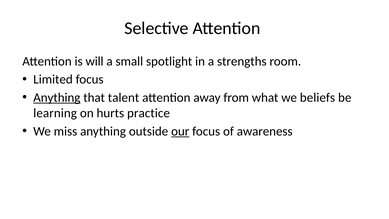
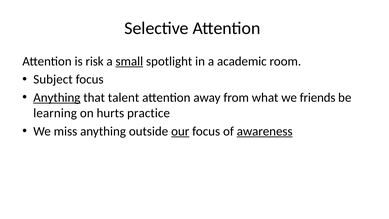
will: will -> risk
small underline: none -> present
strengths: strengths -> academic
Limited: Limited -> Subject
beliefs: beliefs -> friends
awareness underline: none -> present
